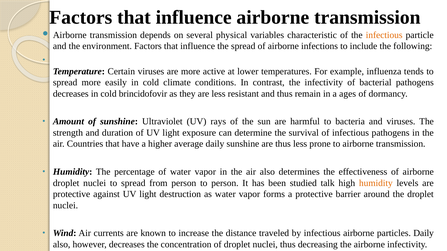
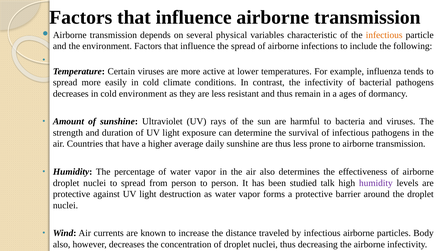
cold brincidofovir: brincidofovir -> environment
humidity at (376, 183) colour: orange -> purple
particles Daily: Daily -> Body
